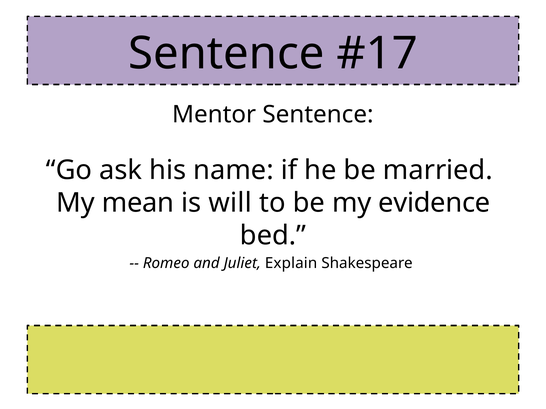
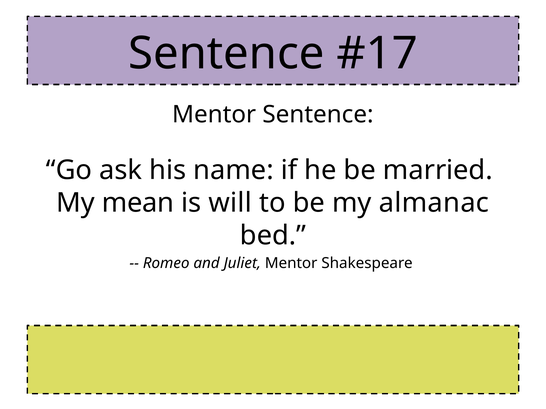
evidence: evidence -> almanac
Juliet Explain: Explain -> Mentor
